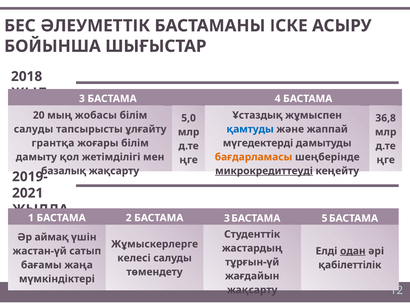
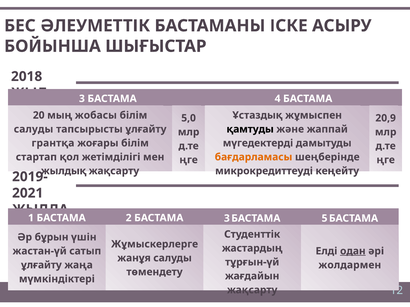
36,8: 36,8 -> 20,9
қамтуды colour: blue -> black
дамыту: дамыту -> стартап
базалық: базалық -> жылдық
микрокредиттеуді underline: present -> none
аймақ: аймақ -> бұрын
келесі: келесі -> жанұя
бағамы at (41, 265): бағамы -> ұлғайту
қабілеттілік: қабілеттілік -> жолдармен
